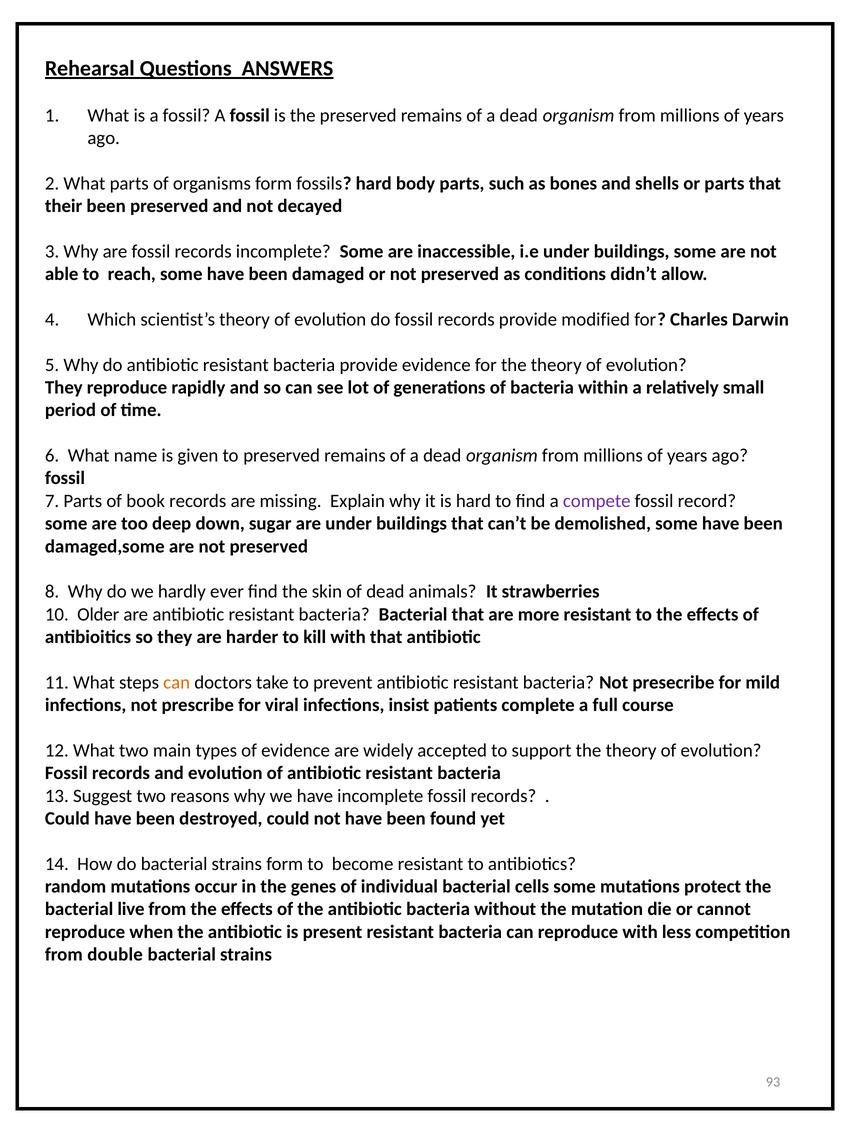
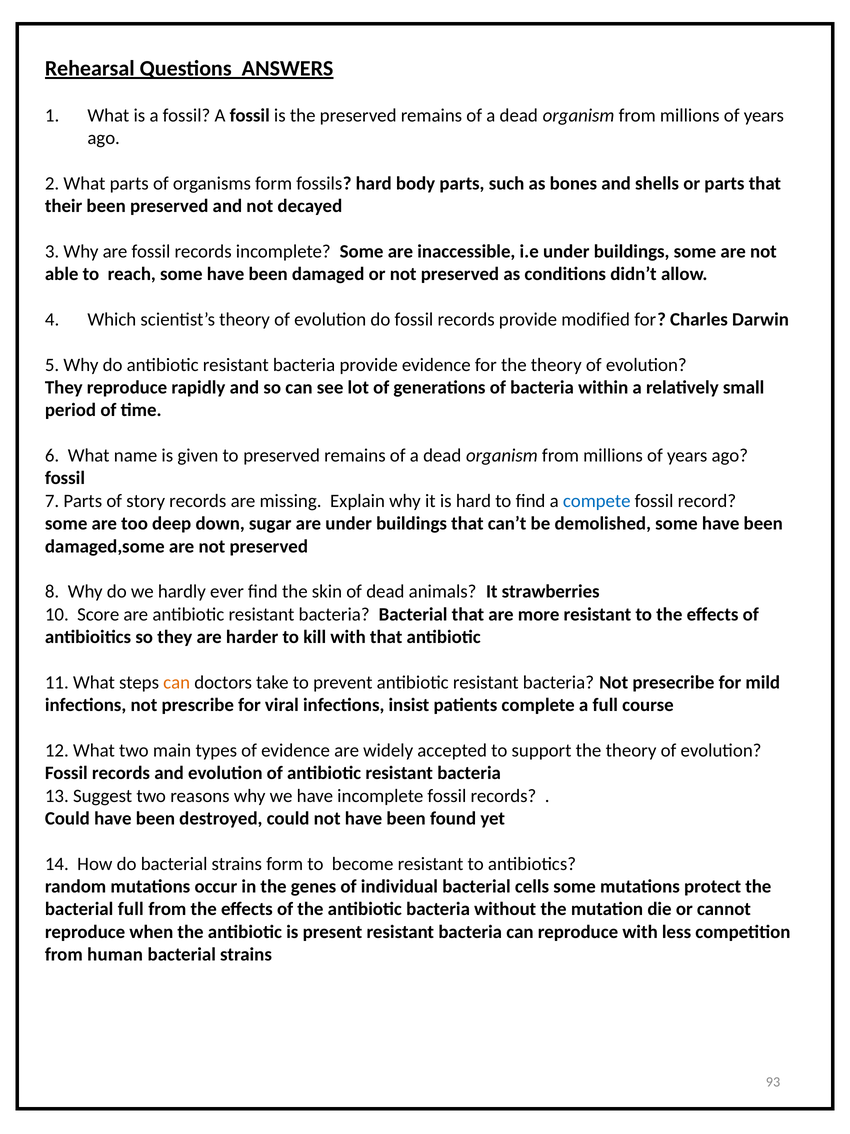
book: book -> story
compete colour: purple -> blue
Older: Older -> Score
bacterial live: live -> full
double: double -> human
